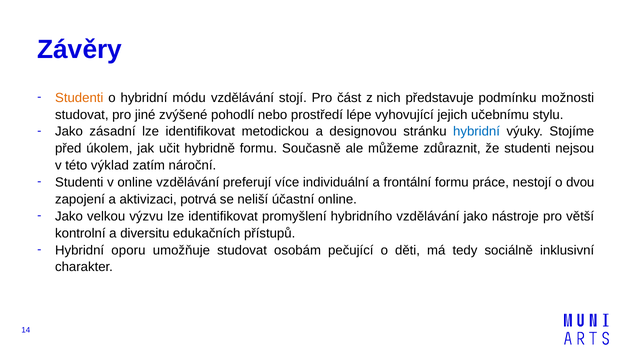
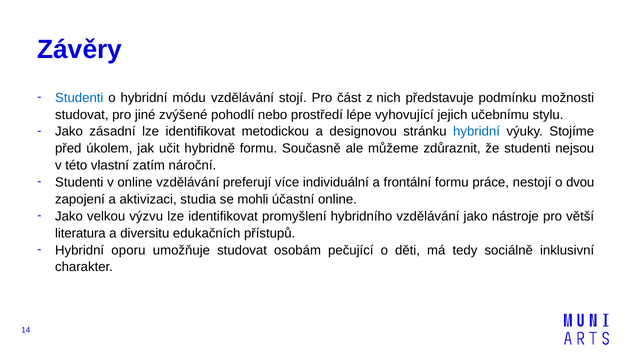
Studenti at (79, 98) colour: orange -> blue
výklad: výklad -> vlastní
potrvá: potrvá -> studia
neliší: neliší -> mohli
kontrolní: kontrolní -> literatura
